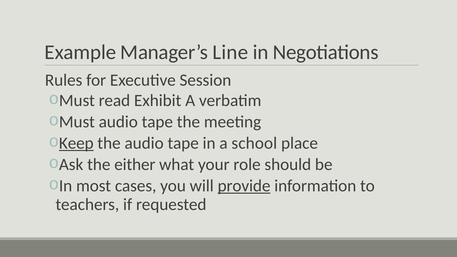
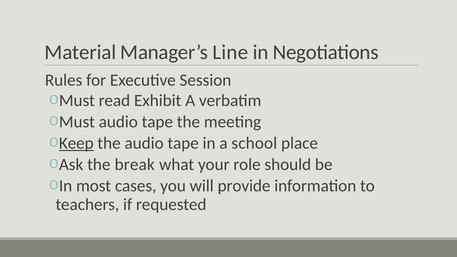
Example: Example -> Material
either: either -> break
provide underline: present -> none
